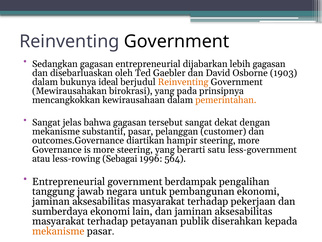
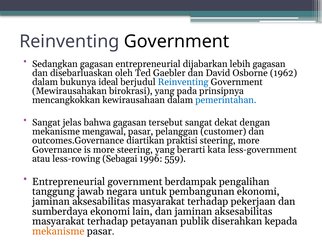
1903: 1903 -> 1962
Reinventing at (183, 82) colour: orange -> blue
pemerintahan colour: orange -> blue
substantif: substantif -> mengawal
hampir: hampir -> praktisi
satu: satu -> kata
564: 564 -> 559
